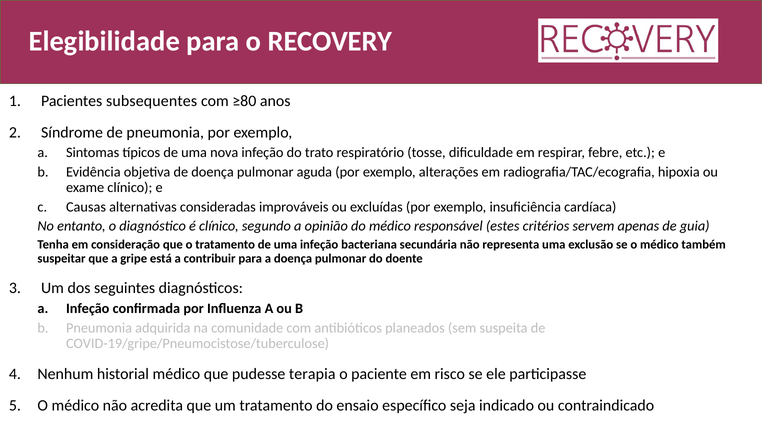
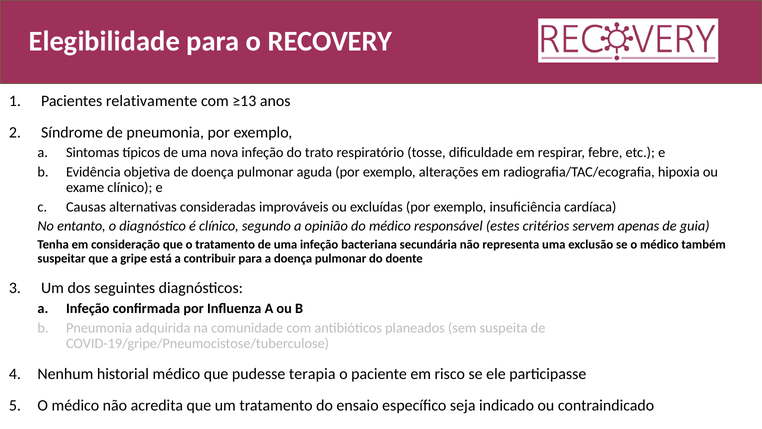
subsequentes: subsequentes -> relativamente
≥80: ≥80 -> ≥13
